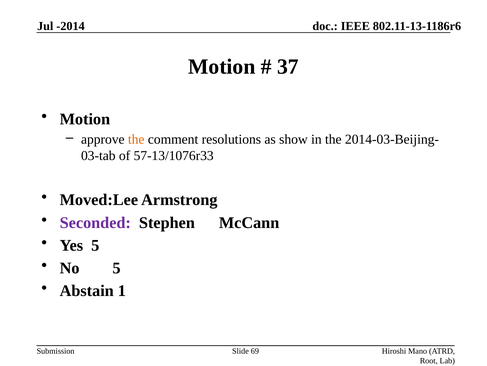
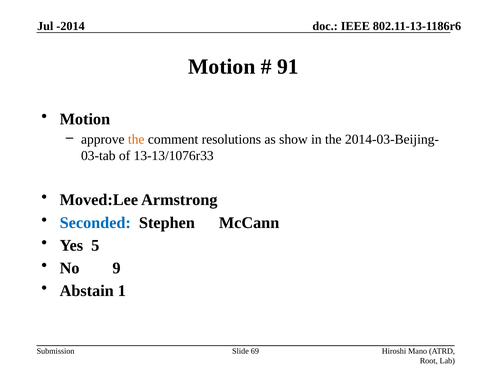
37: 37 -> 91
57-13/1076r33: 57-13/1076r33 -> 13-13/1076r33
Seconded colour: purple -> blue
No 5: 5 -> 9
